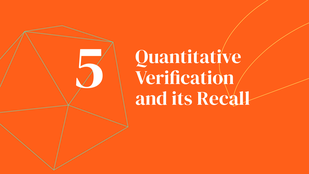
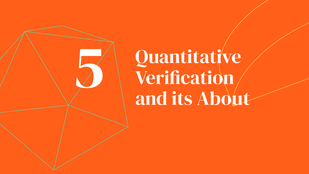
Recall: Recall -> About
